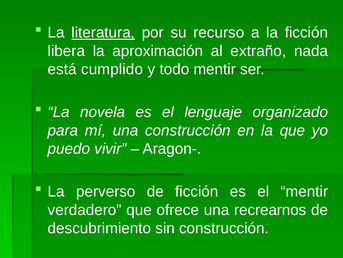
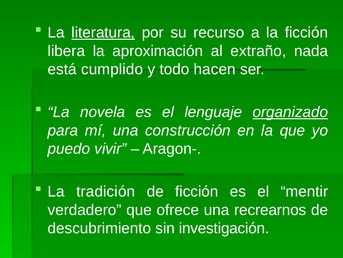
todo mentir: mentir -> hacen
organizado underline: none -> present
perverso: perverso -> tradición
sin construcción: construcción -> investigación
